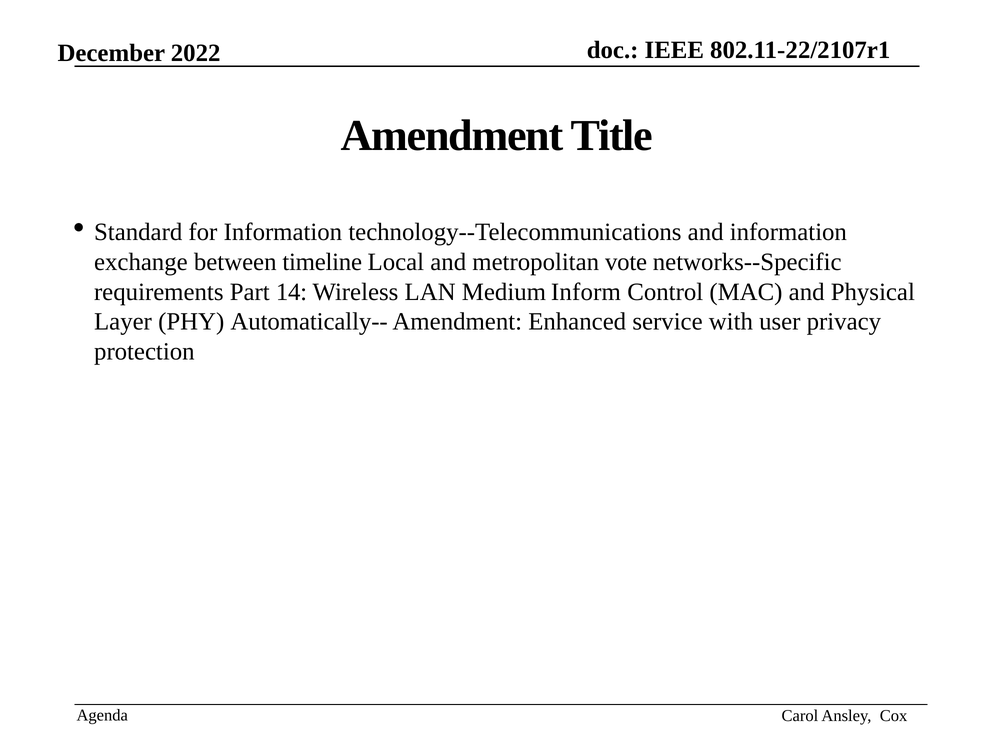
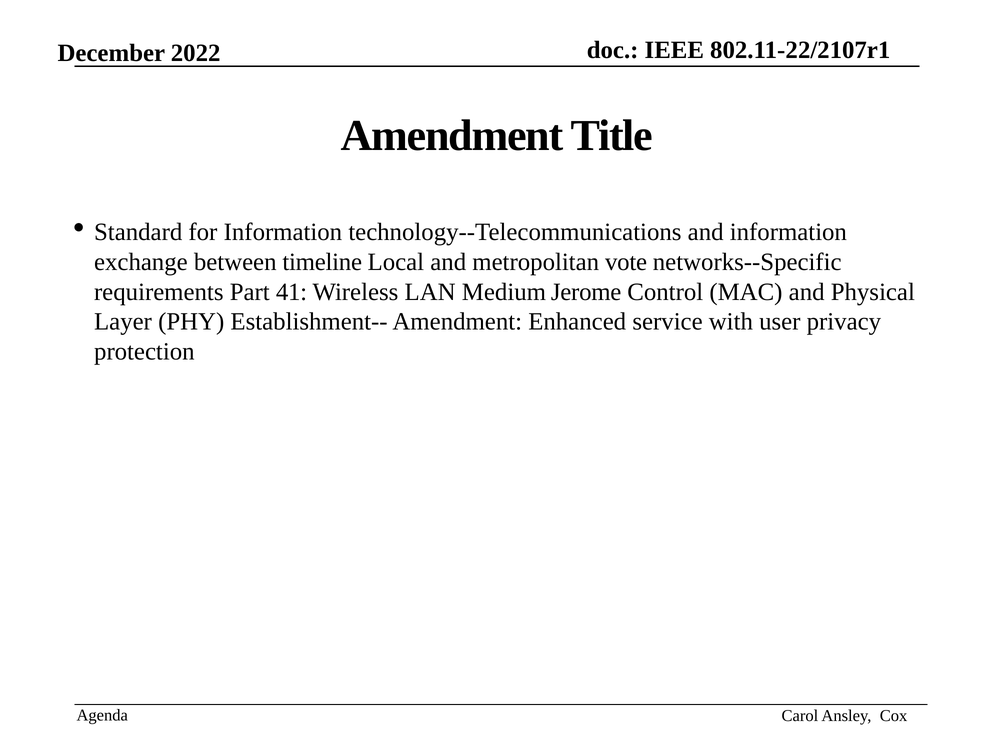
14: 14 -> 41
Inform: Inform -> Jerome
Automatically--: Automatically-- -> Establishment--
